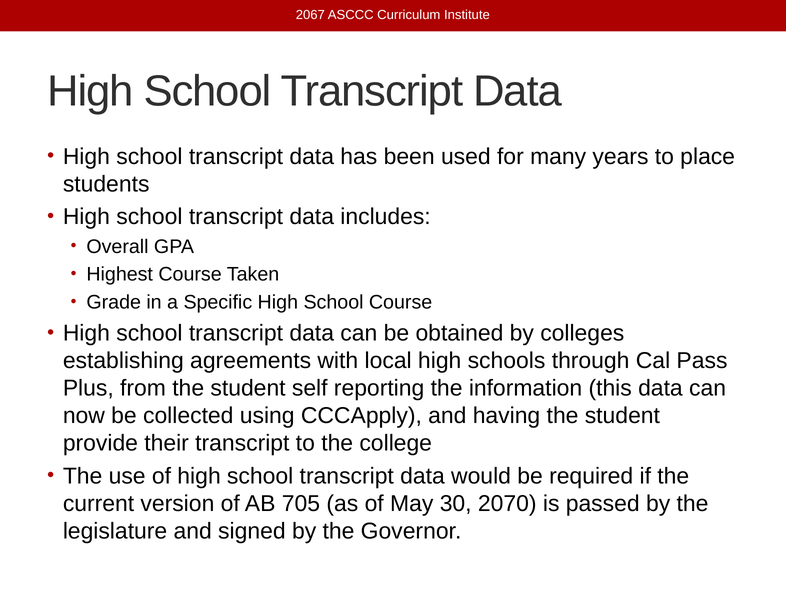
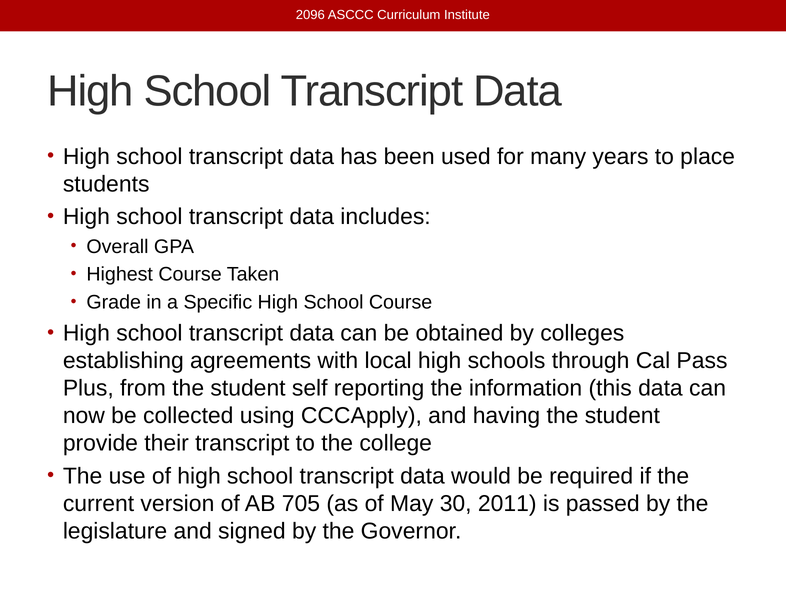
2067: 2067 -> 2096
2070: 2070 -> 2011
